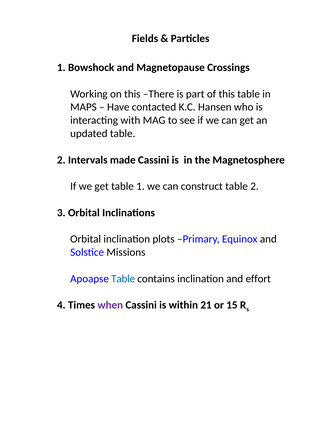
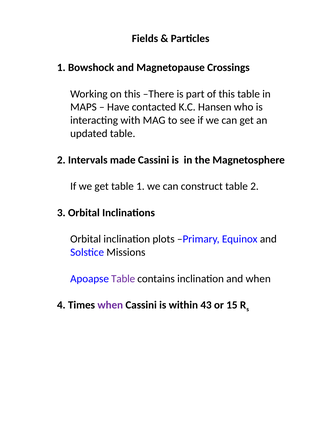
Table at (123, 279) colour: blue -> purple
and effort: effort -> when
21: 21 -> 43
